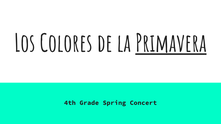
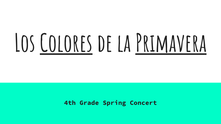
Colores underline: none -> present
